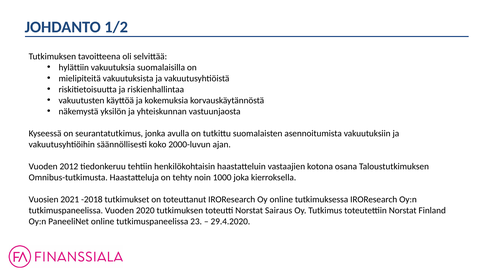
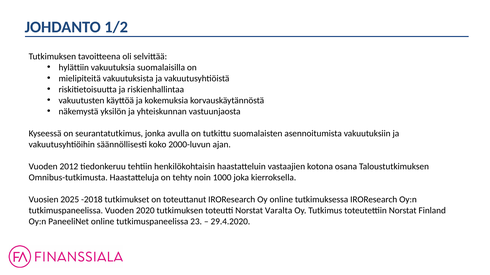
2021: 2021 -> 2025
Sairaus: Sairaus -> Varalta
